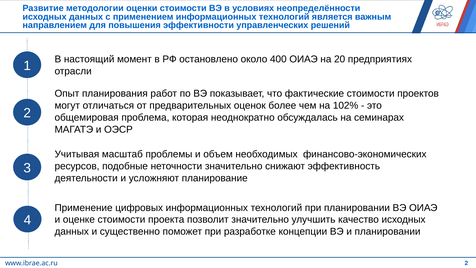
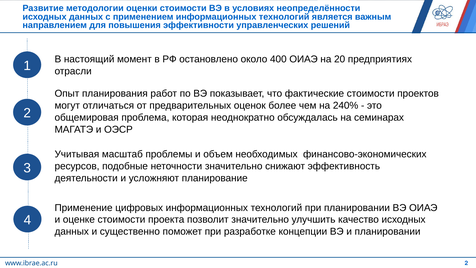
102%: 102% -> 240%
